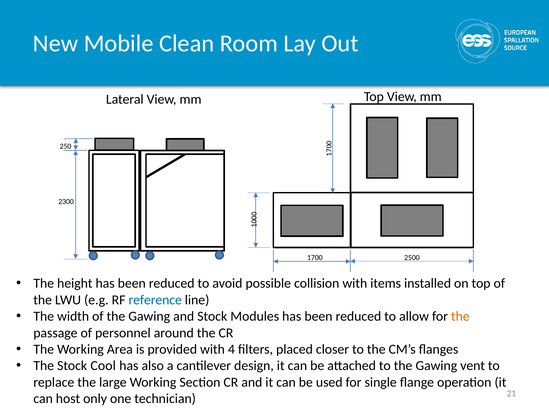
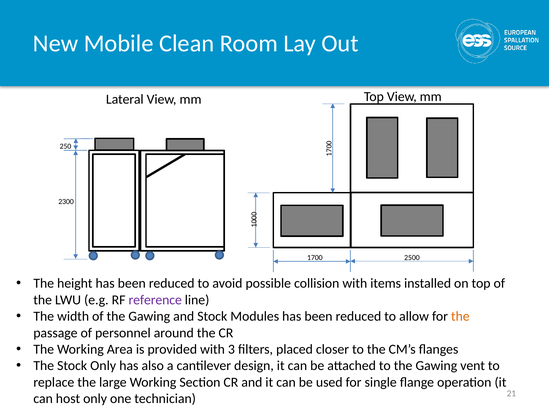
reference colour: blue -> purple
4: 4 -> 3
Stock Cool: Cool -> Only
